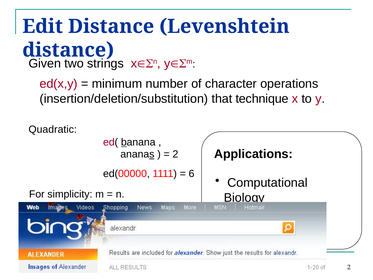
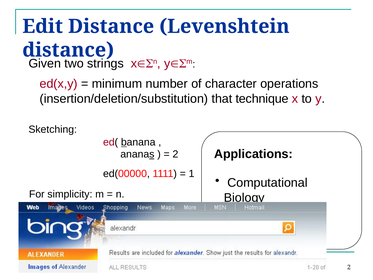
Quadratic: Quadratic -> Sketching
6: 6 -> 1
